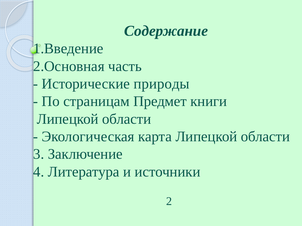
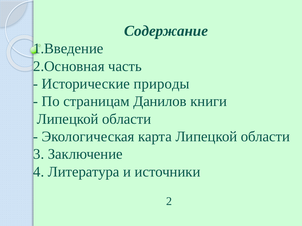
Предмет: Предмет -> Данилов
